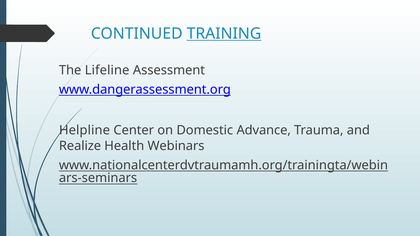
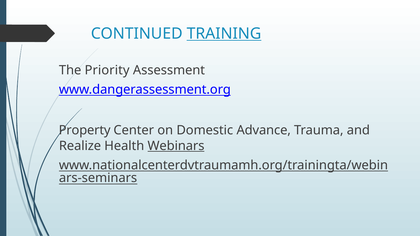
Lifeline: Lifeline -> Priority
Helpline: Helpline -> Property
Webinars underline: none -> present
